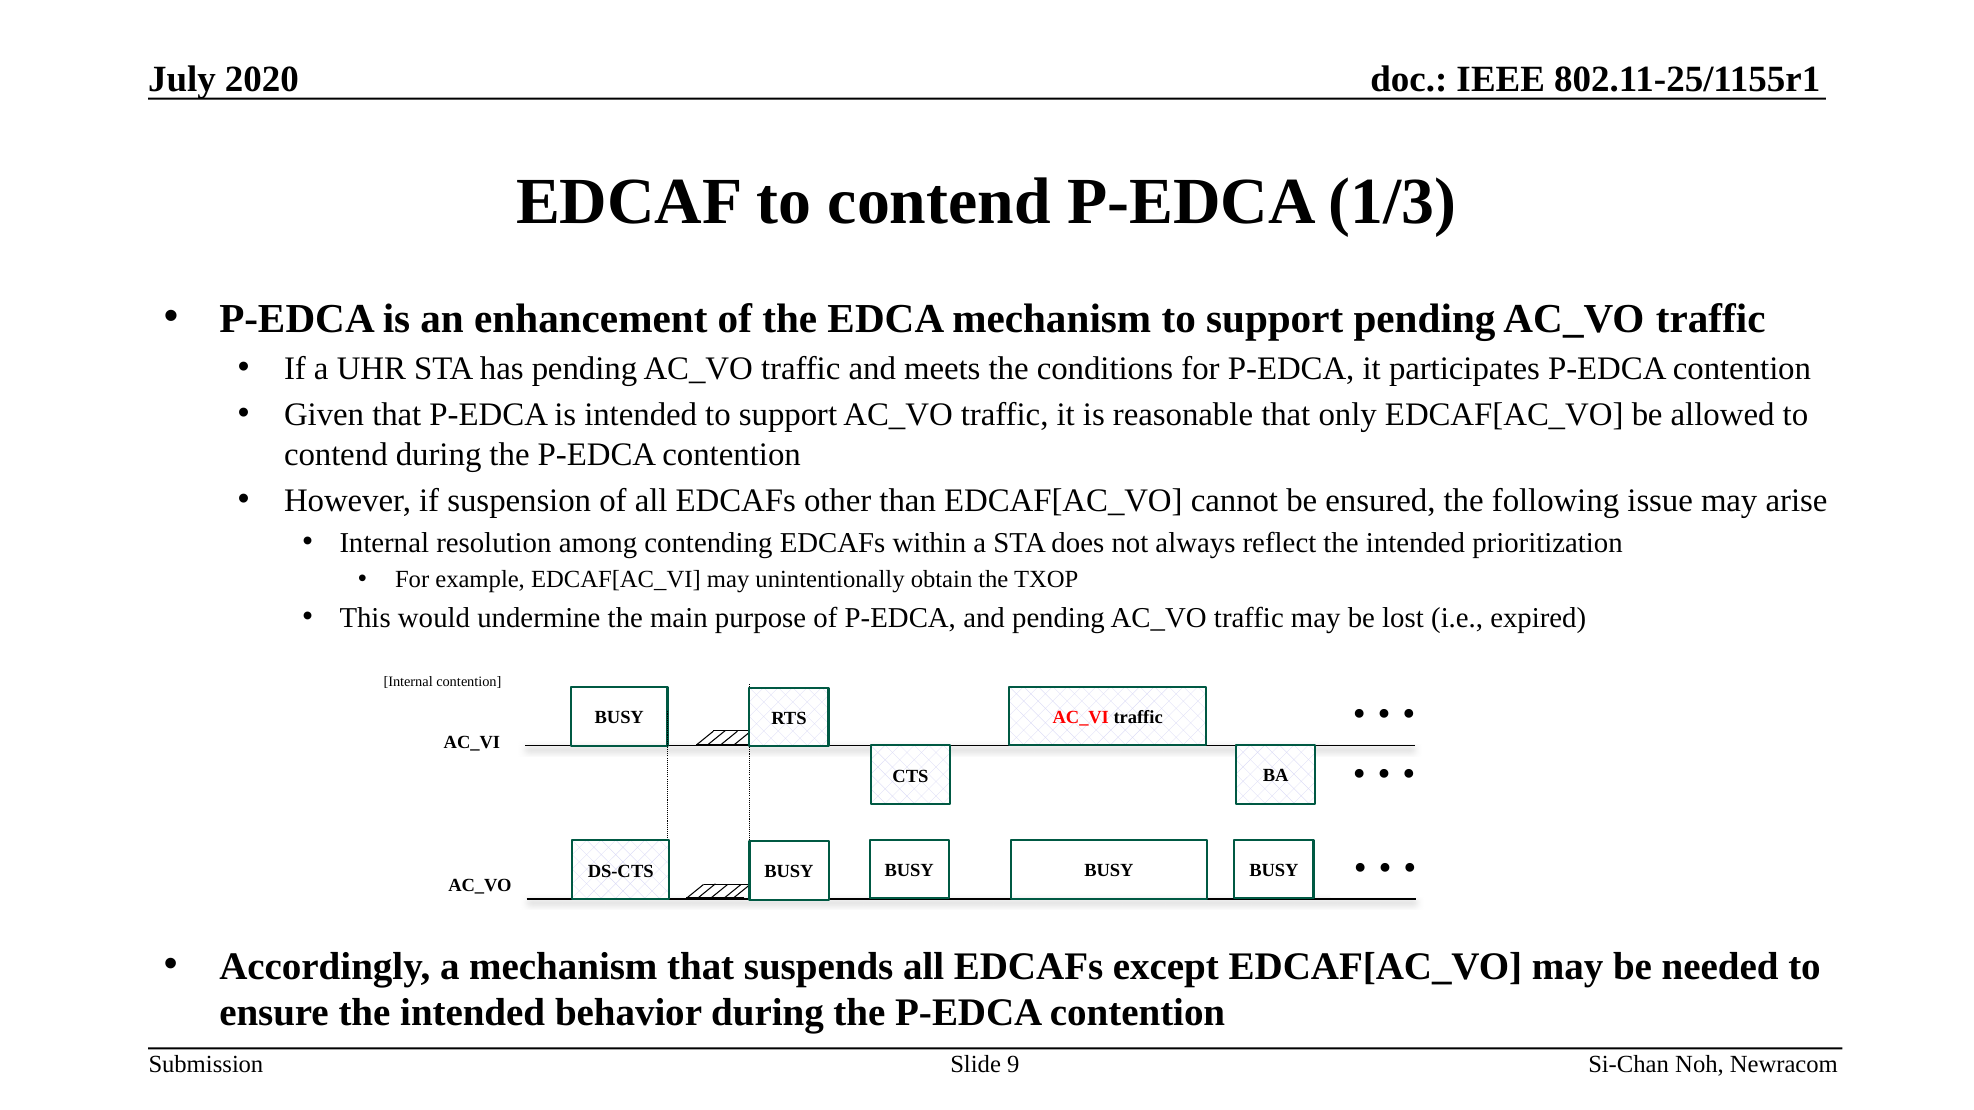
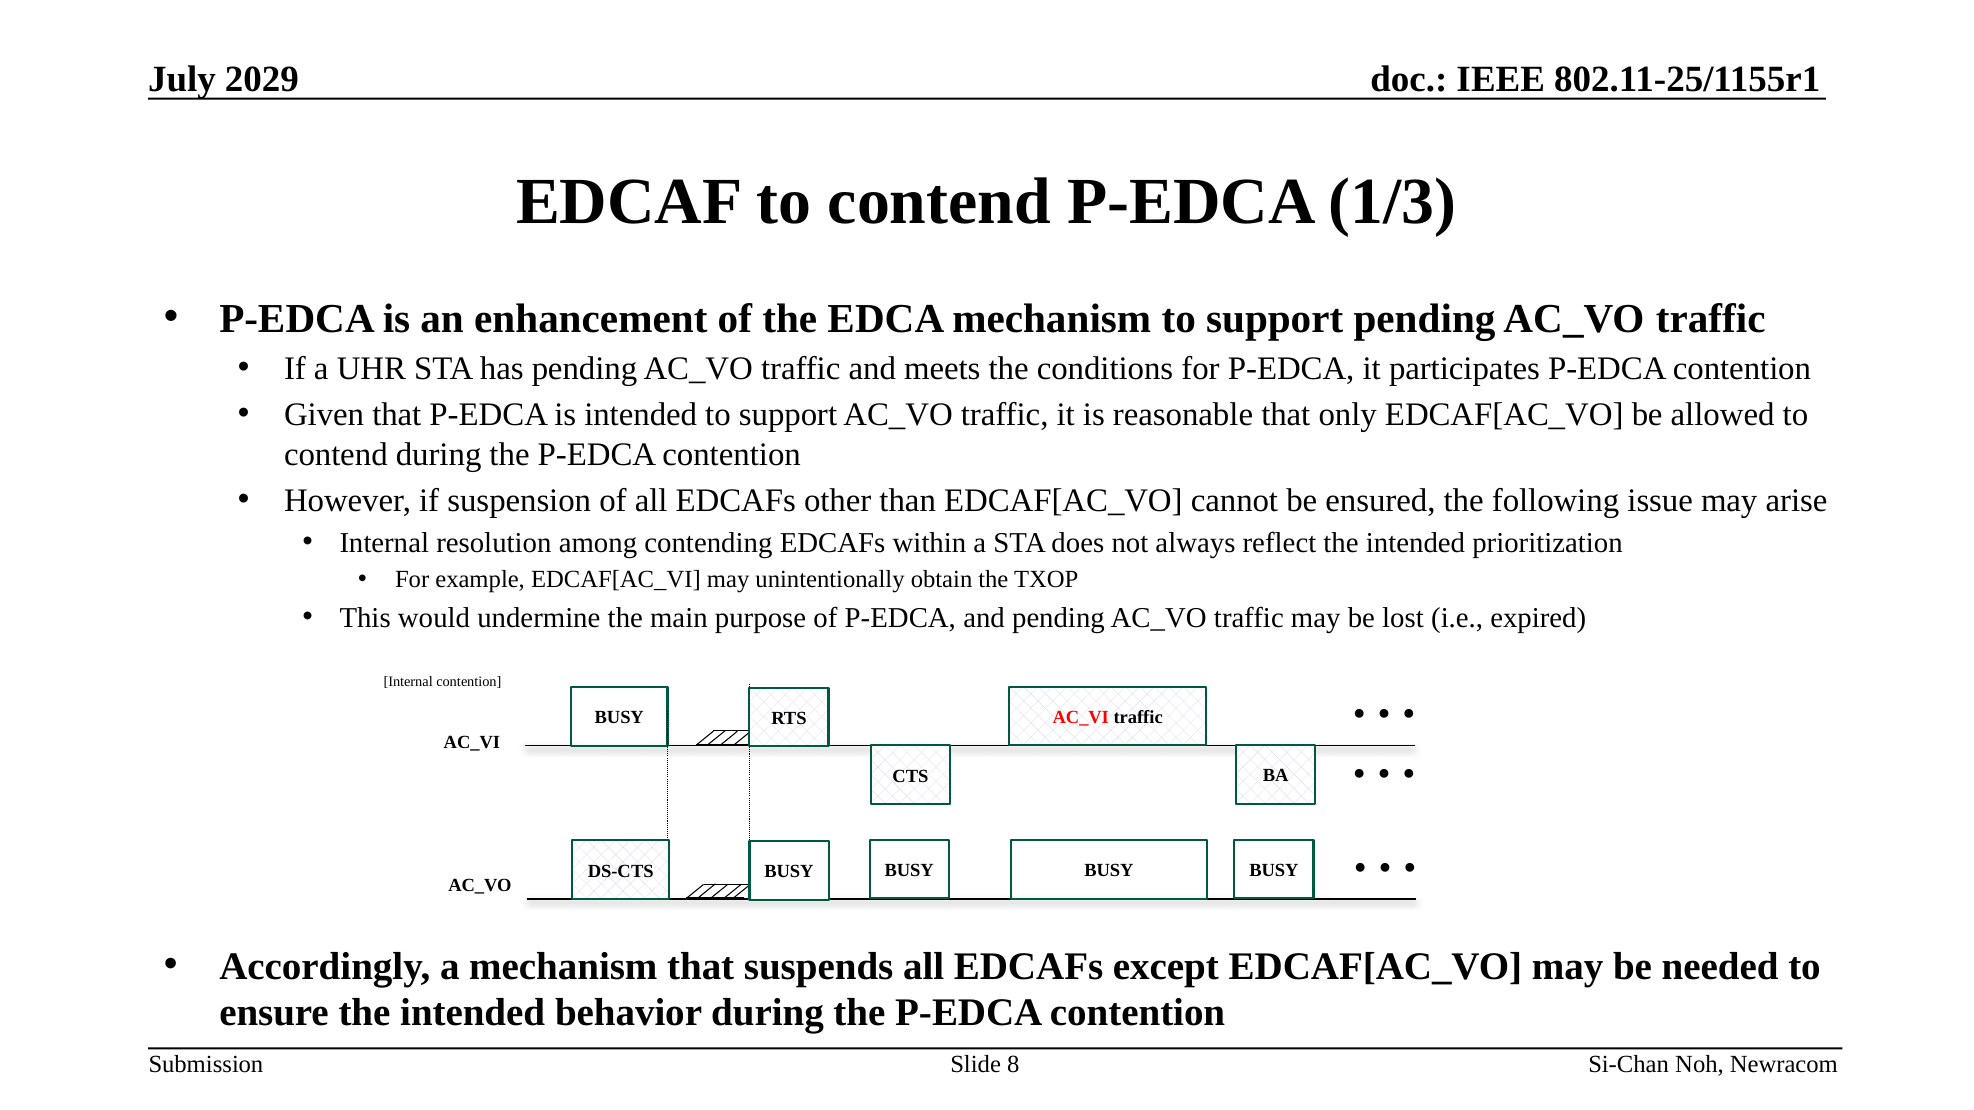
2020: 2020 -> 2029
9: 9 -> 8
